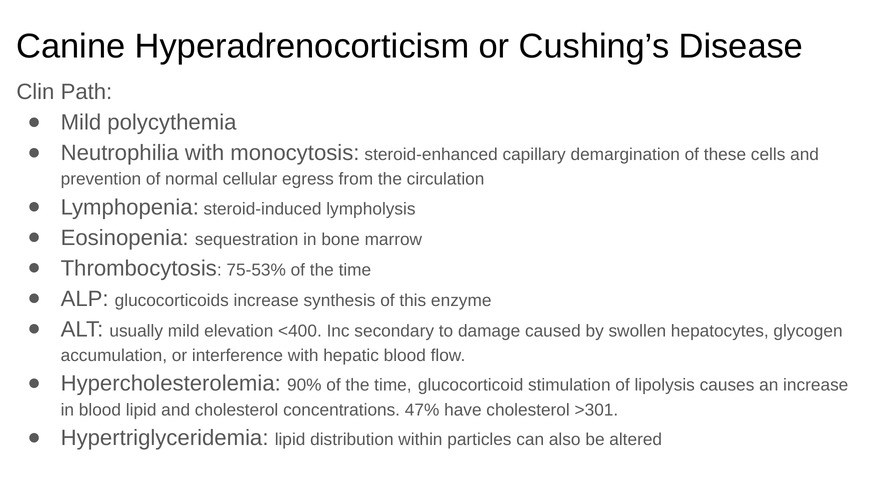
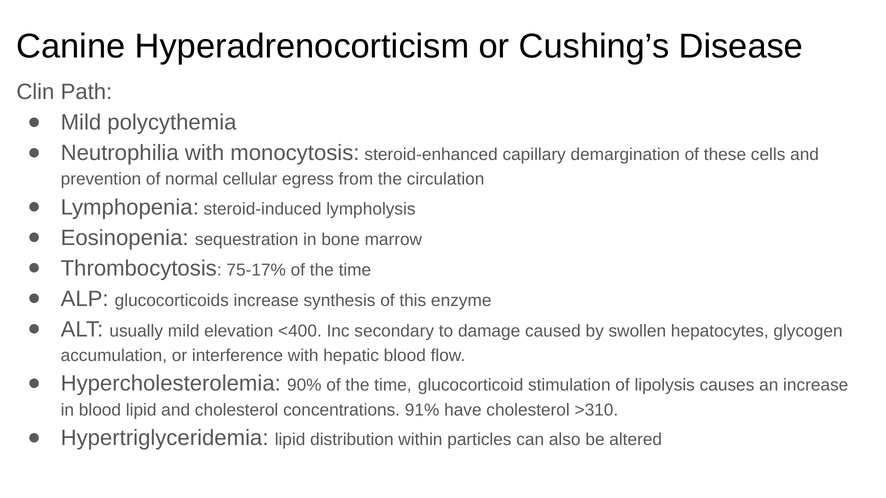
75-53%: 75-53% -> 75-17%
47%: 47% -> 91%
>301: >301 -> >310
